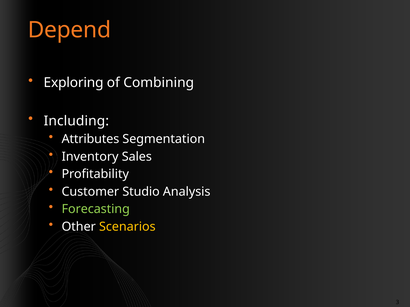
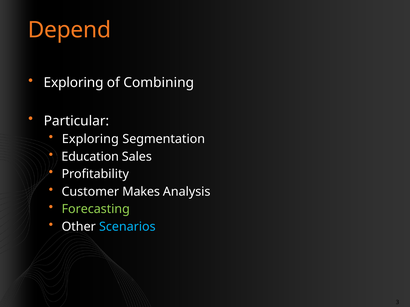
Including: Including -> Particular
Attributes at (90, 139): Attributes -> Exploring
Inventory: Inventory -> Education
Studio: Studio -> Makes
Scenarios colour: yellow -> light blue
